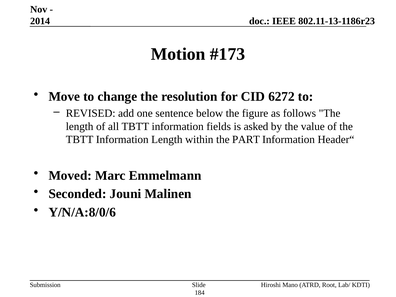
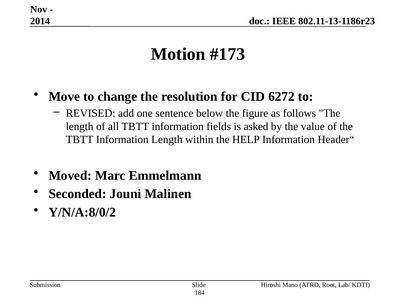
PART: PART -> HELP
Y/N/A:8/0/6: Y/N/A:8/0/6 -> Y/N/A:8/0/2
